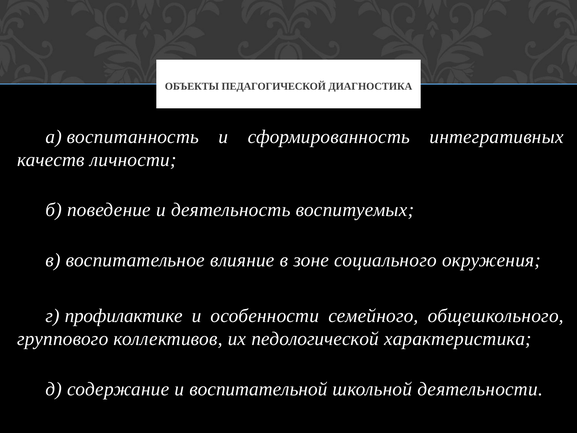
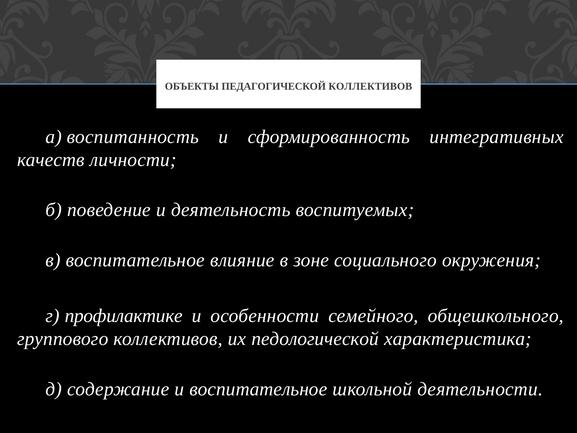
ПЕДАГОГИЧЕСКОЙ ДИАГНОСТИКА: ДИАГНОСТИКА -> КОЛЛЕКТИВОВ
и воспитательной: воспитательной -> воспитательное
